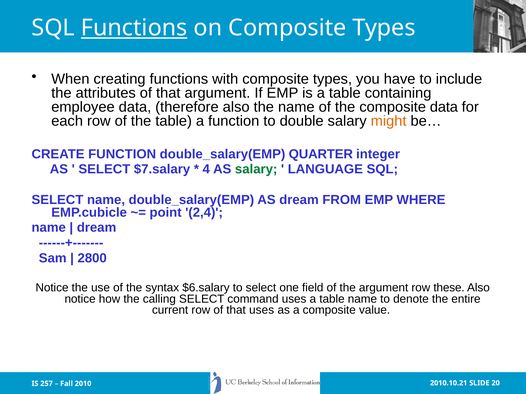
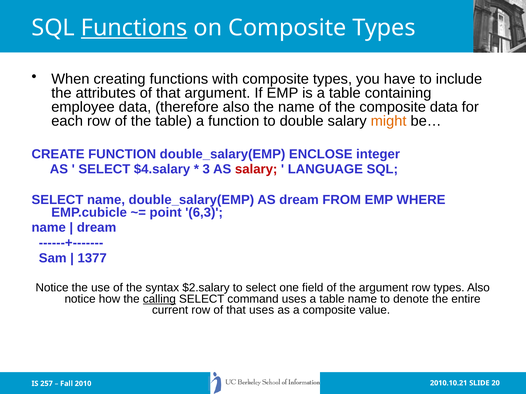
QUARTER: QUARTER -> ENCLOSE
$7.salary: $7.salary -> $4.salary
4: 4 -> 3
salary at (256, 170) colour: green -> red
2,4: 2,4 -> 6,3
2800: 2800 -> 1377
$6.salary: $6.salary -> $2.salary
row these: these -> types
calling underline: none -> present
